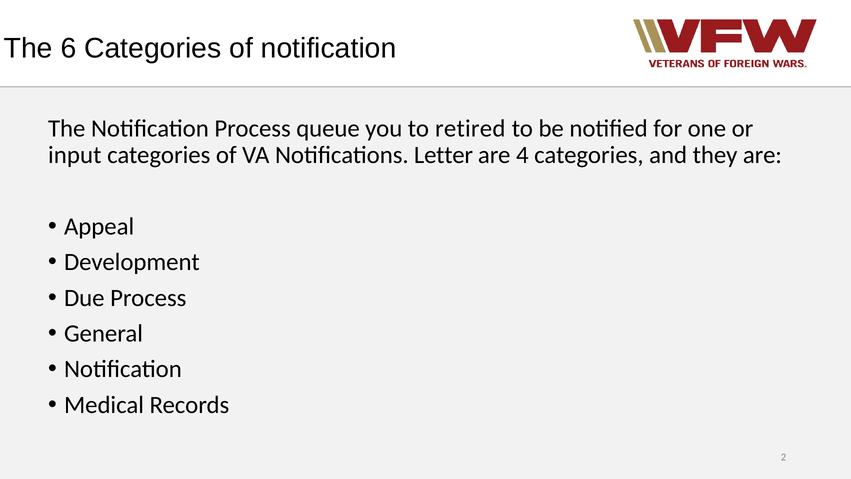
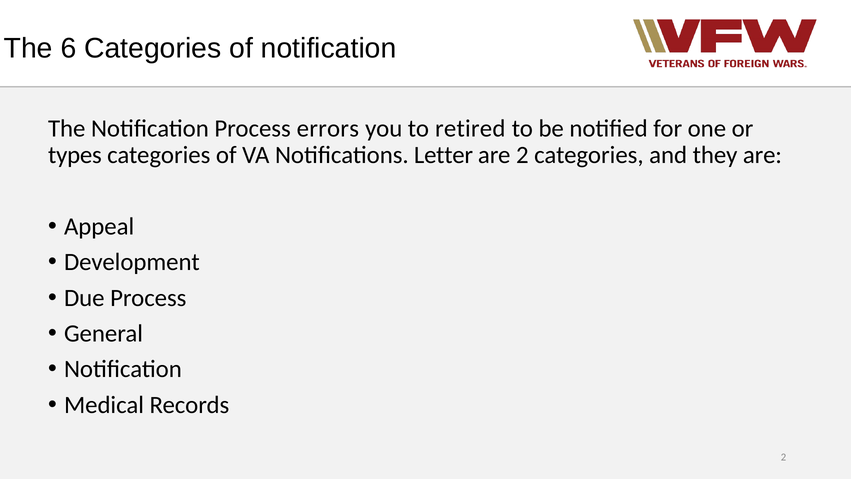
queue: queue -> errors
input: input -> types
are 4: 4 -> 2
